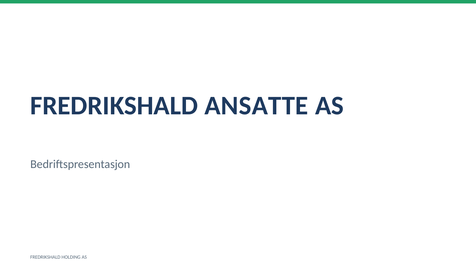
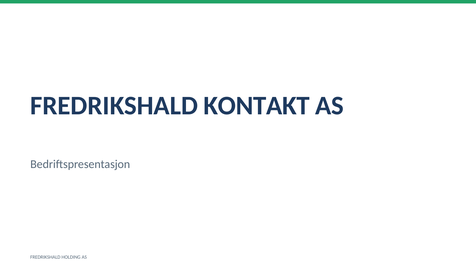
ANSATTE: ANSATTE -> KONTAKT
